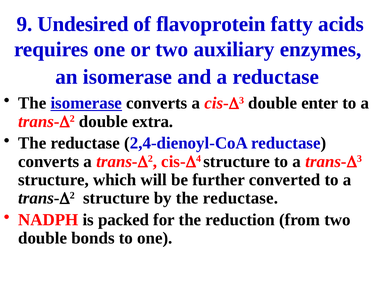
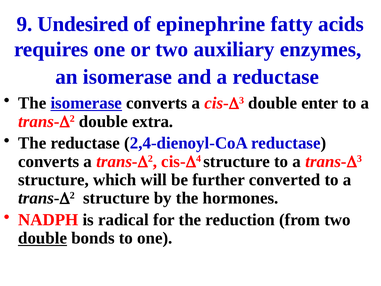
flavoprotein: flavoprotein -> epinephrine
by the reductase: reductase -> hormones
packed: packed -> radical
double at (43, 238) underline: none -> present
